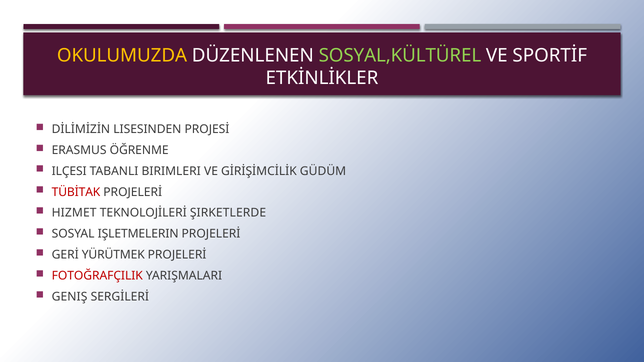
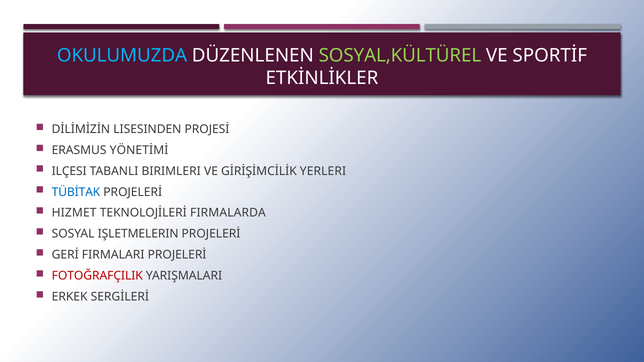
OKULUMUZDA colour: yellow -> light blue
ÖĞRENME: ÖĞRENME -> YÖNETİMİ
GÜDÜM: GÜDÜM -> YERLERI
TÜBİTAK colour: red -> blue
ŞIRKETLERDE: ŞIRKETLERDE -> FIRMALARDA
YÜRÜTMEK: YÜRÜTMEK -> FIRMALARI
GENIŞ: GENIŞ -> ERKEK
